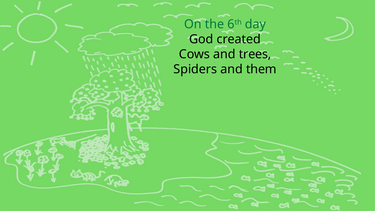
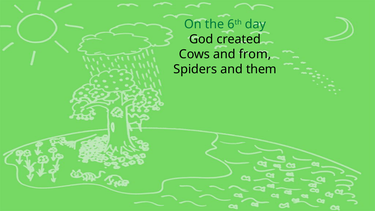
trees: trees -> from
